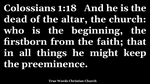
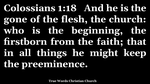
dead: dead -> gone
altar: altar -> flesh
